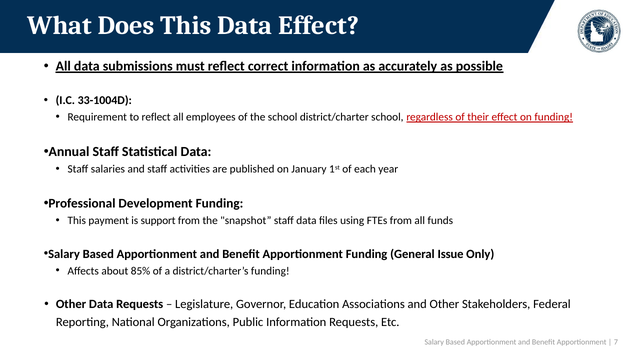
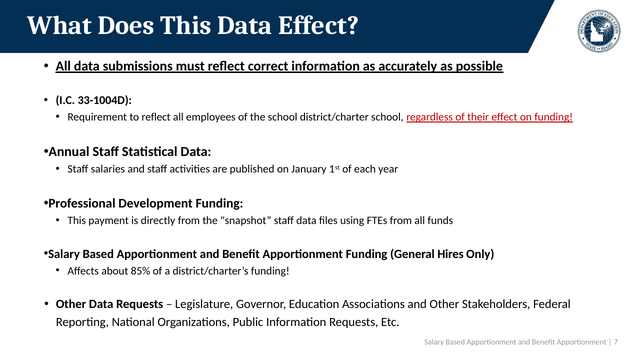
support: support -> directly
Issue: Issue -> Hires
